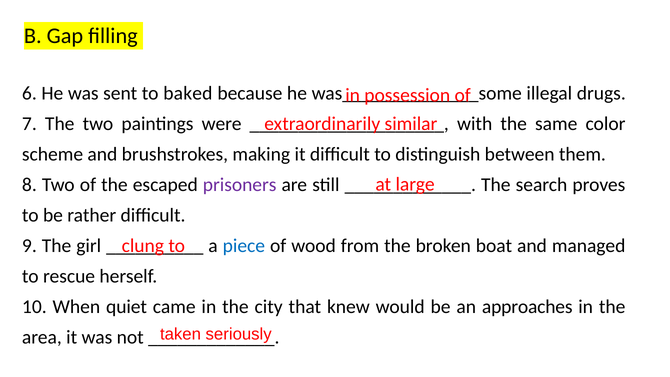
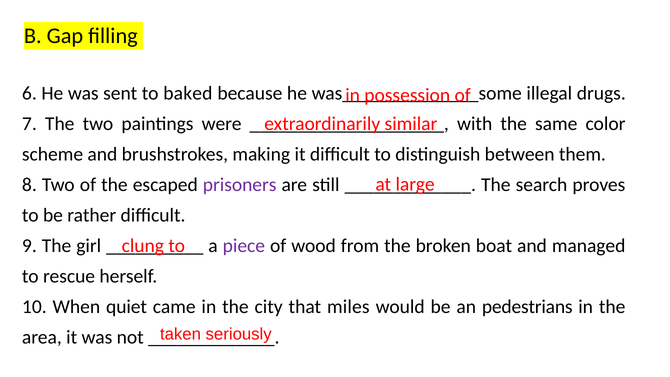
piece colour: blue -> purple
knew: knew -> miles
approaches: approaches -> pedestrians
